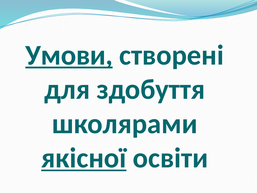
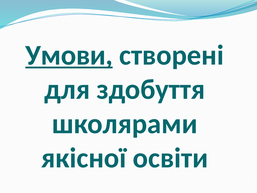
якісної underline: present -> none
